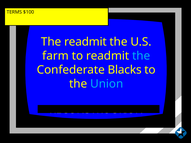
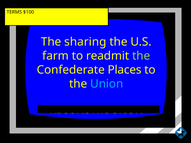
The readmit: readmit -> sharing
the at (141, 56) colour: light blue -> light green
Blacks: Blacks -> Places
